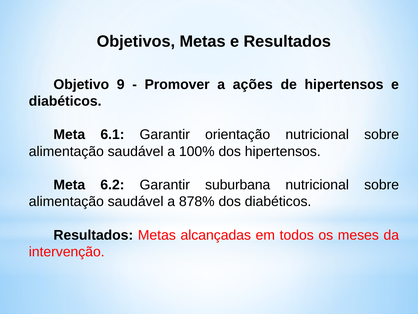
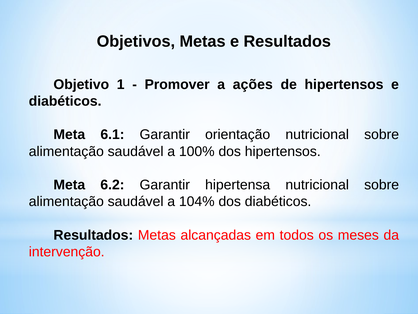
9: 9 -> 1
suburbana: suburbana -> hipertensa
878%: 878% -> 104%
